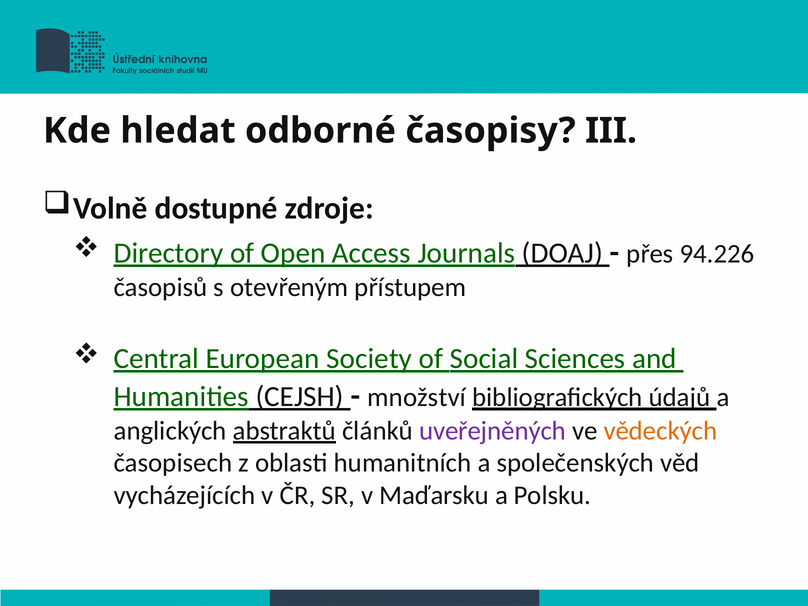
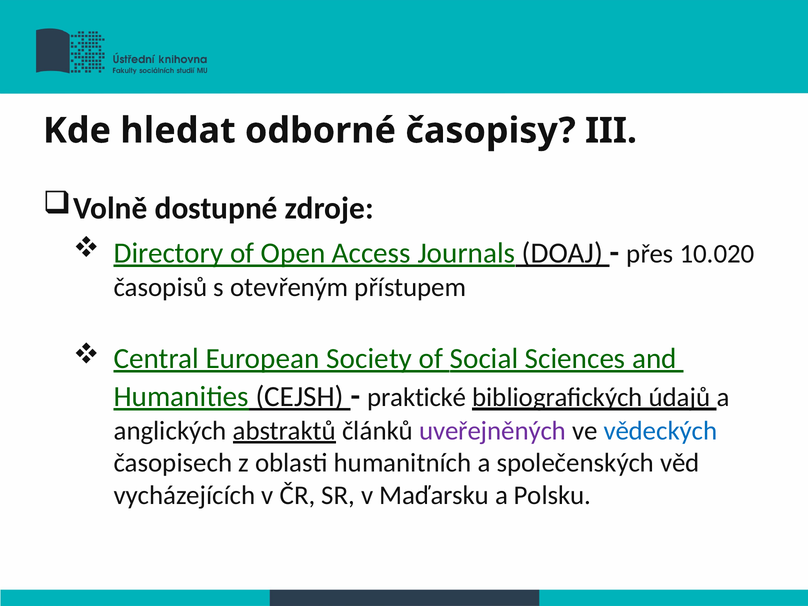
94.226: 94.226 -> 10.020
množství: množství -> praktické
vědeckých colour: orange -> blue
